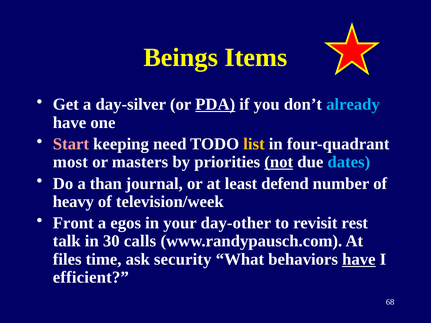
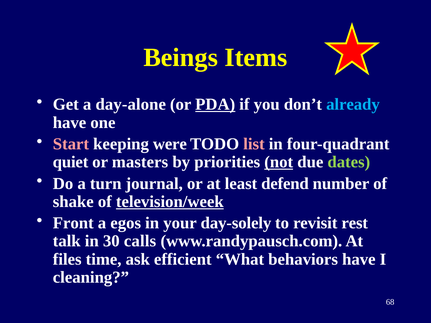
day-silver: day-silver -> day-alone
need: need -> were
list colour: yellow -> pink
most: most -> quiet
dates colour: light blue -> light green
than: than -> turn
heavy: heavy -> shake
television/week underline: none -> present
day-other: day-other -> day-solely
security: security -> efficient
have at (359, 259) underline: present -> none
efficient: efficient -> cleaning
